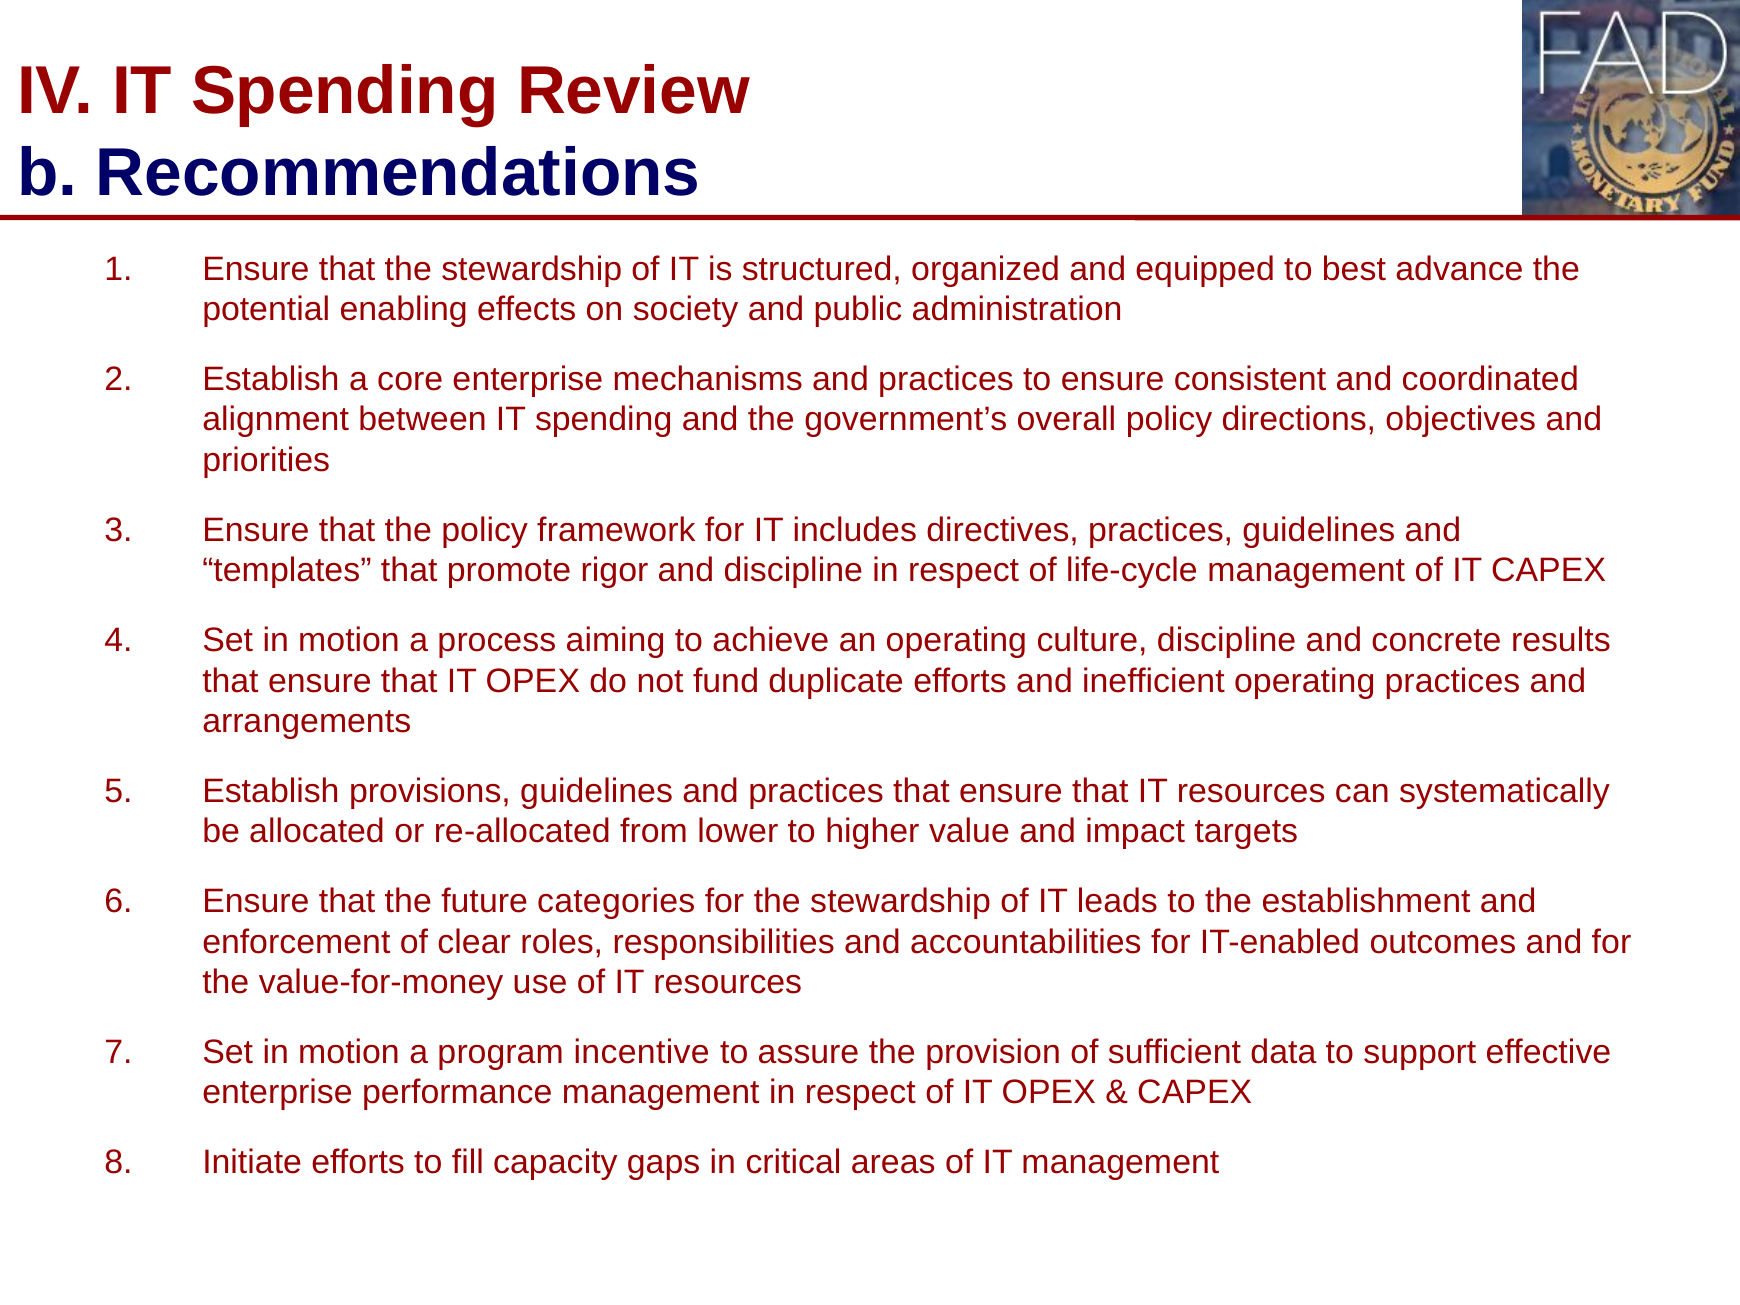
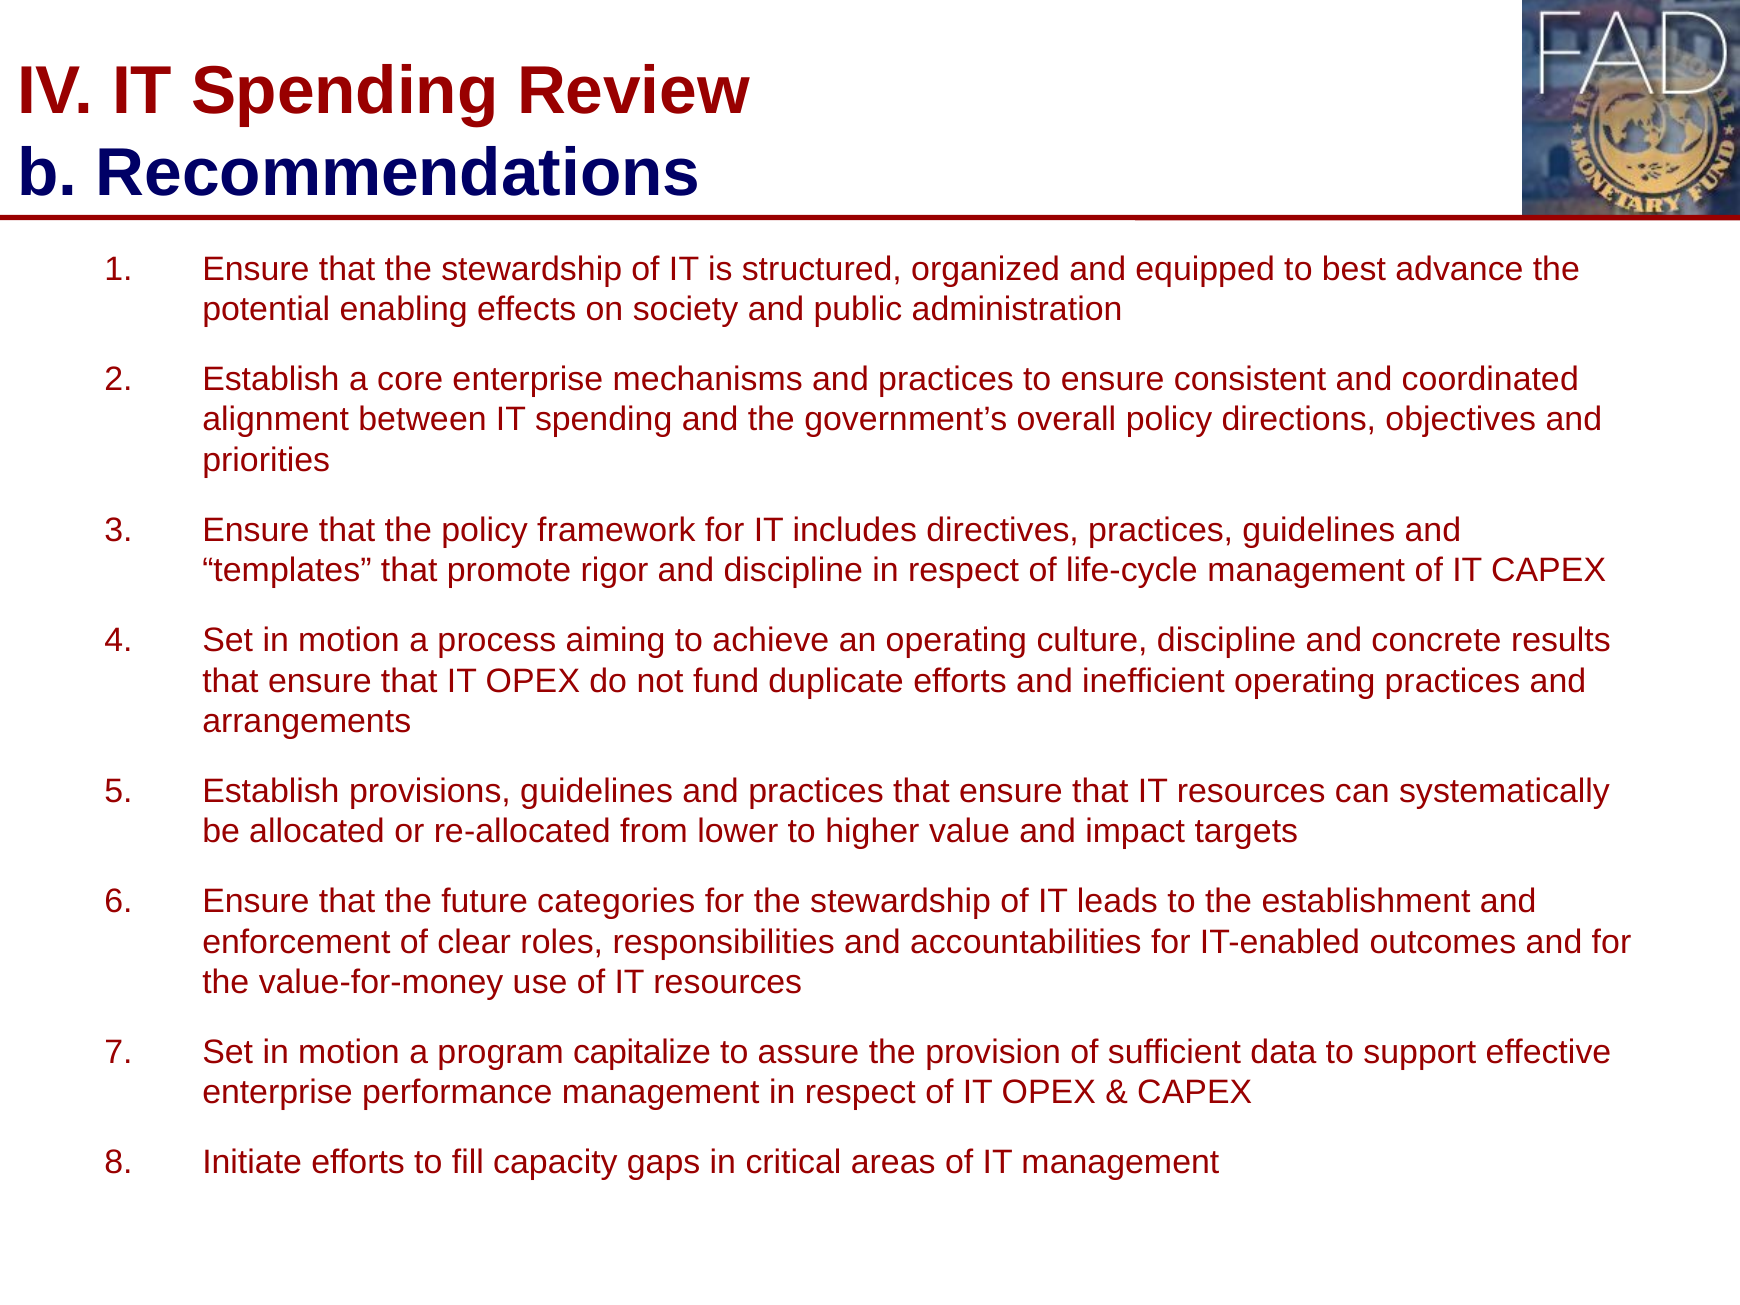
incentive: incentive -> capitalize
